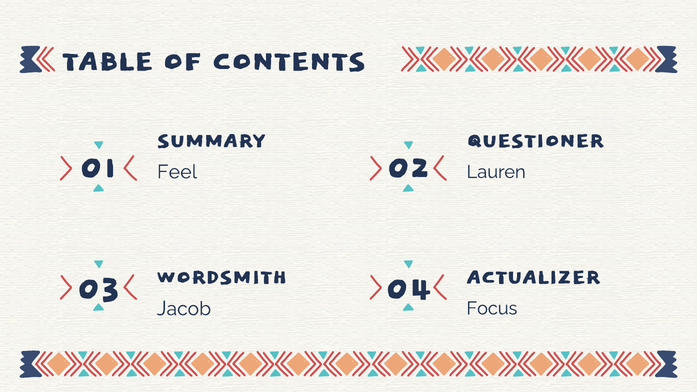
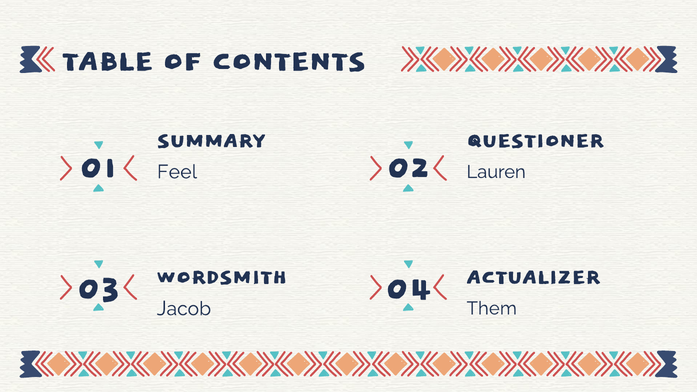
Focus: Focus -> Them
